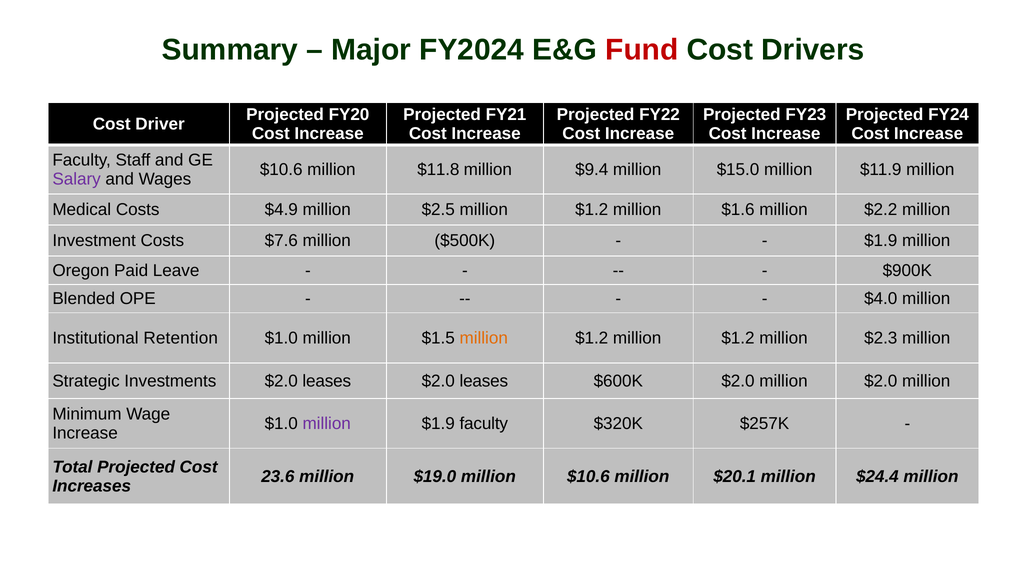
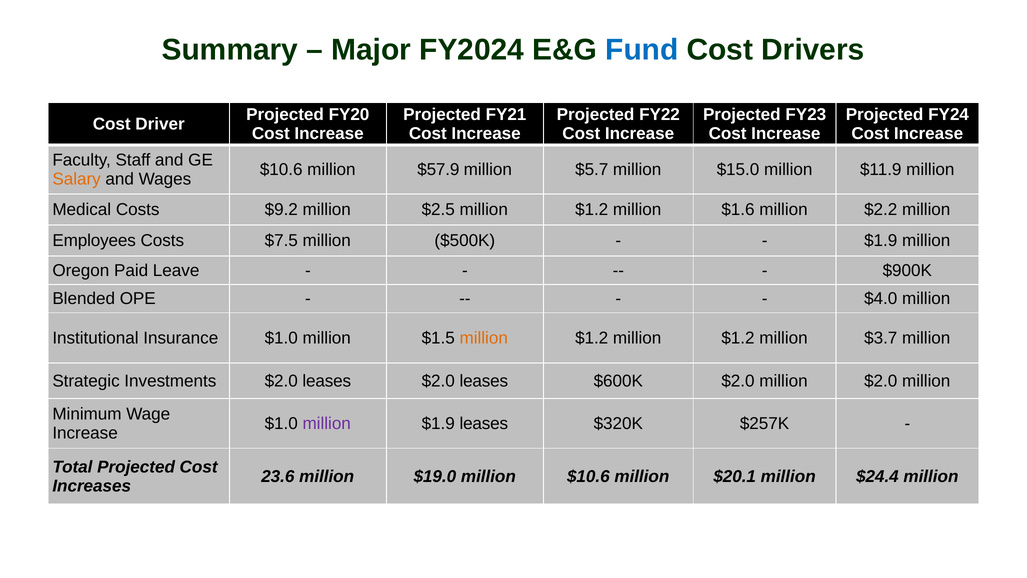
Fund colour: red -> blue
$11.8: $11.8 -> $57.9
$9.4: $9.4 -> $5.7
Salary colour: purple -> orange
$4.9: $4.9 -> $9.2
Investment: Investment -> Employees
$7.6: $7.6 -> $7.5
Retention: Retention -> Insurance
$2.3: $2.3 -> $3.7
$1.9 faculty: faculty -> leases
